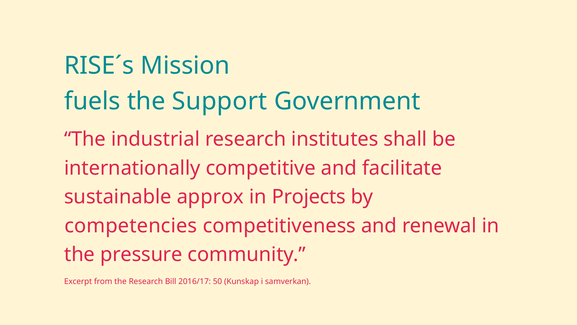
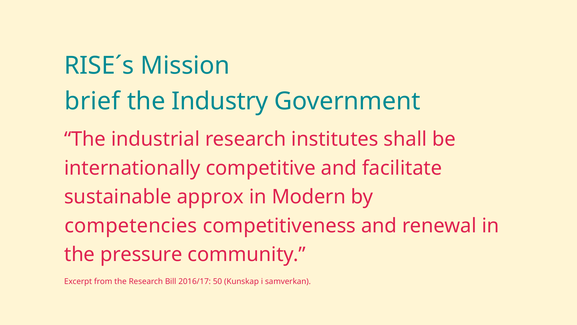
fuels: fuels -> brief
Support: Support -> Industry
Projects: Projects -> Modern
